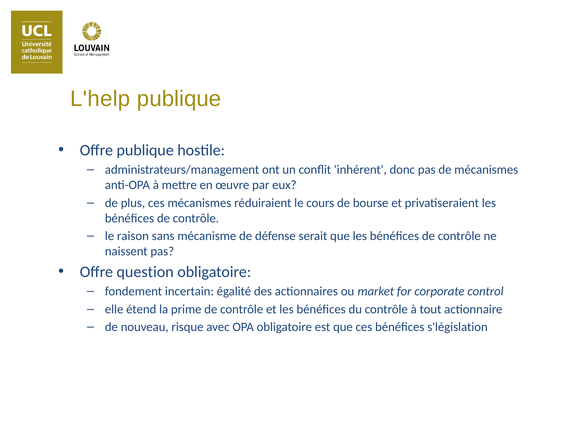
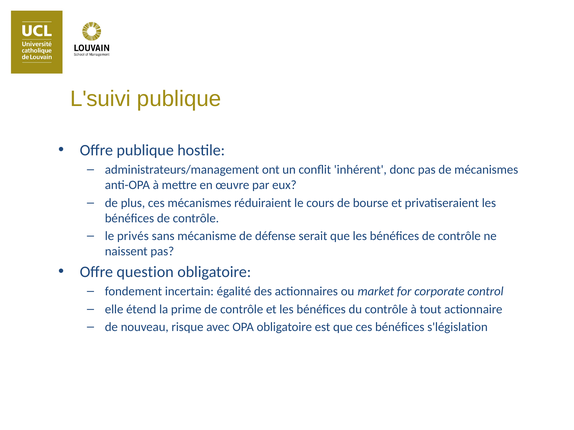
L'help: L'help -> L'suivi
raison: raison -> privés
